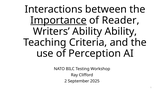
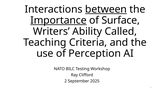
between underline: none -> present
Reader: Reader -> Surface
Ability Ability: Ability -> Called
